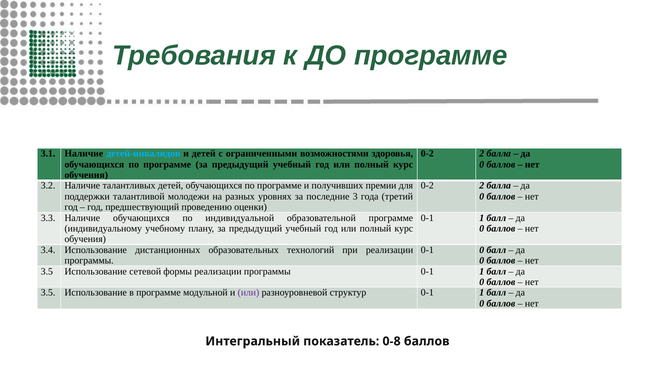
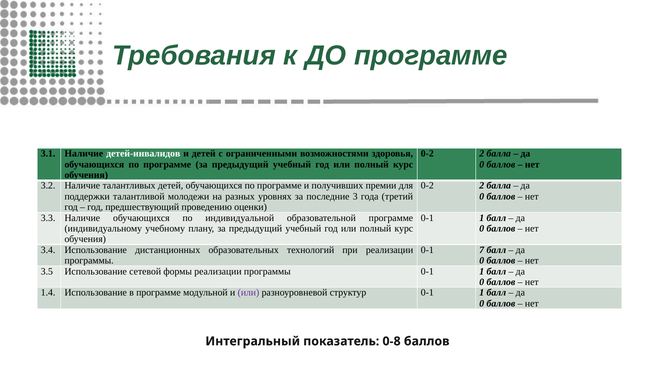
детей-инвалидов colour: light blue -> white
0-1 0: 0 -> 7
3.5 at (48, 292): 3.5 -> 1.4
